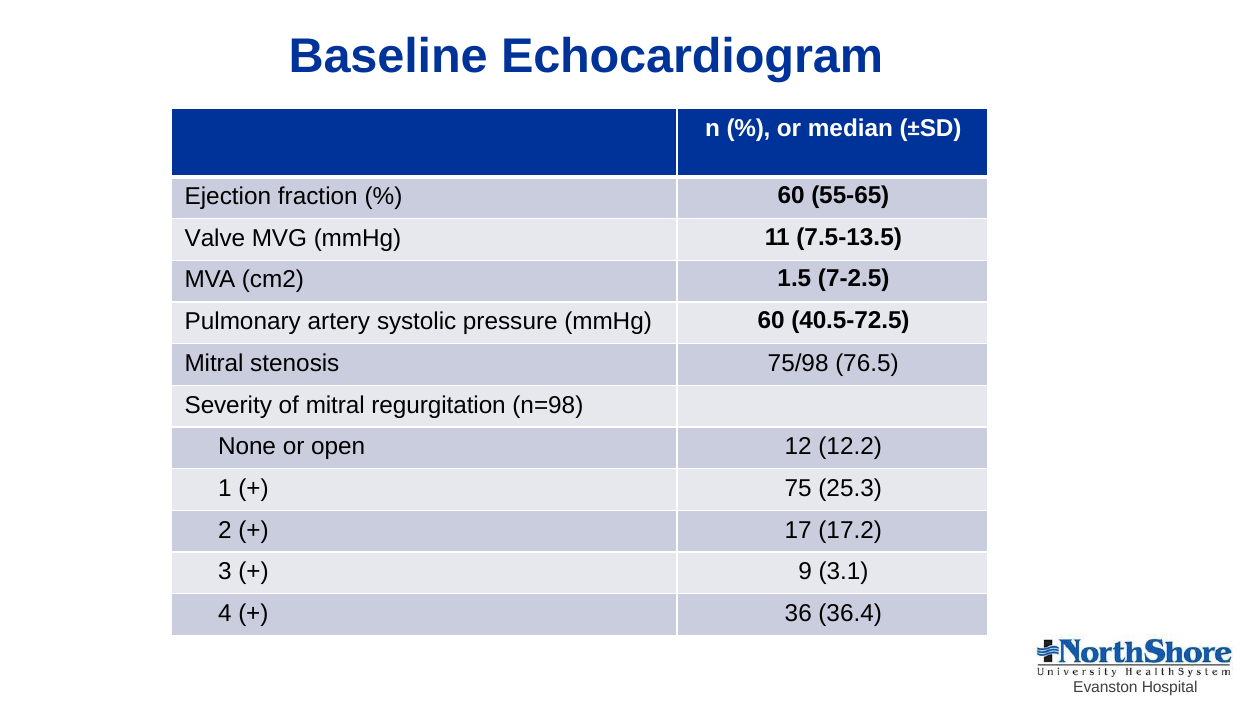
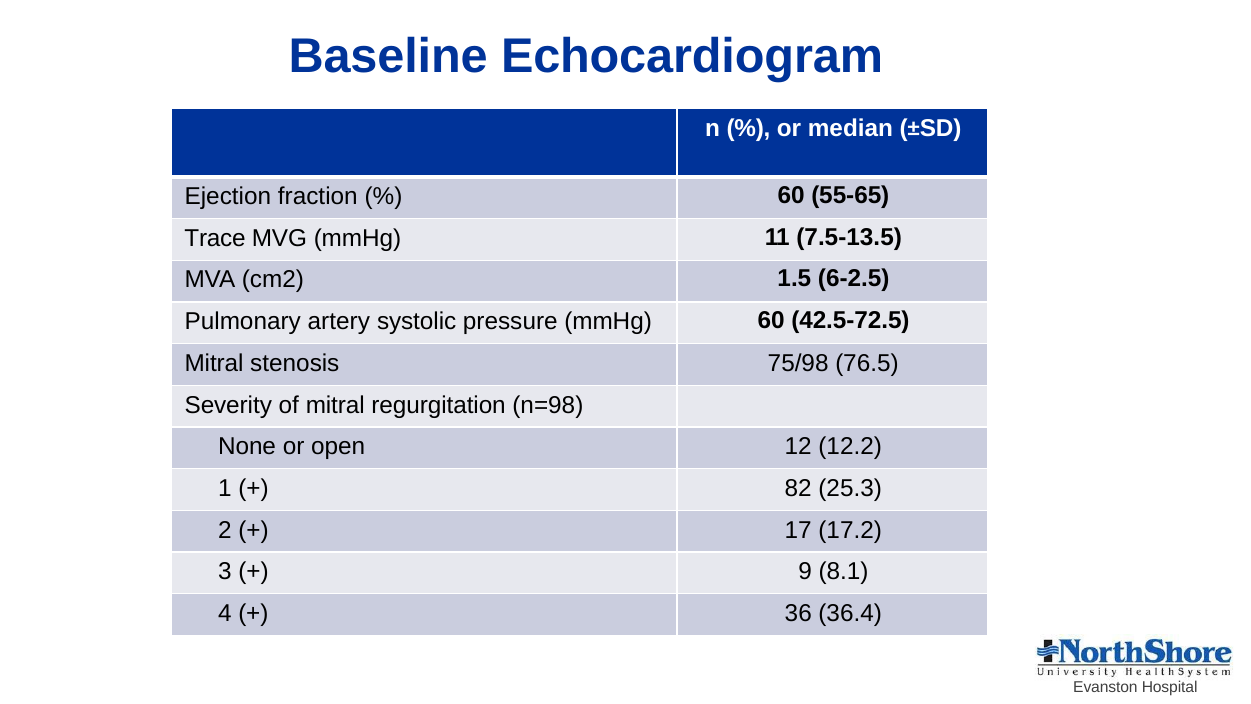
Valve: Valve -> Trace
7-2.5: 7-2.5 -> 6-2.5
40.5-72.5: 40.5-72.5 -> 42.5-72.5
75: 75 -> 82
3.1: 3.1 -> 8.1
